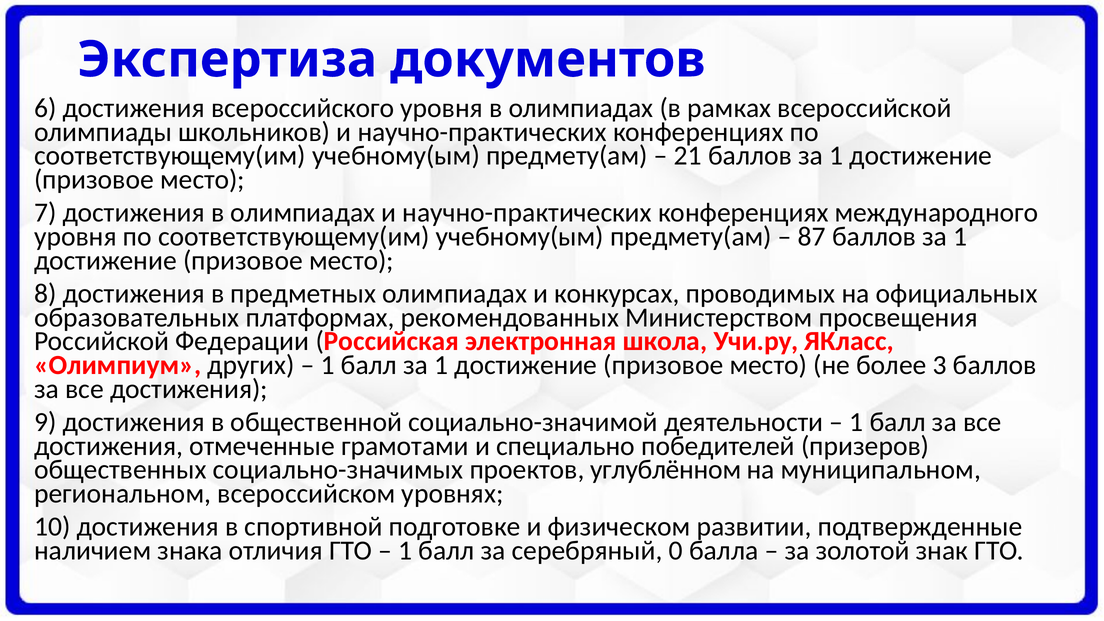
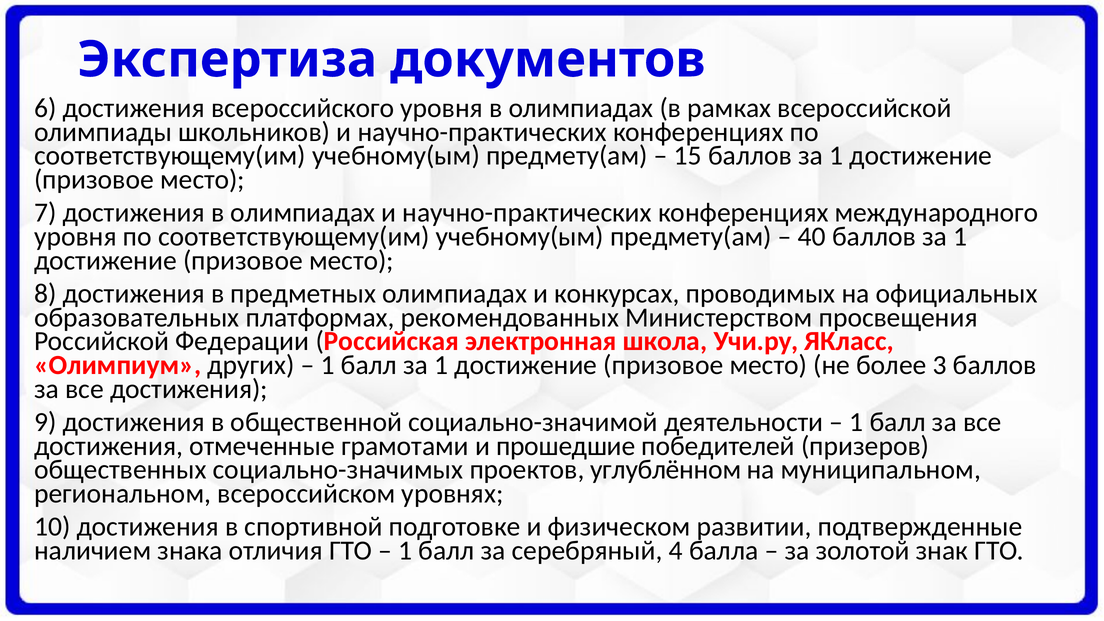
21: 21 -> 15
87: 87 -> 40
специально: специально -> прошедшие
0: 0 -> 4
